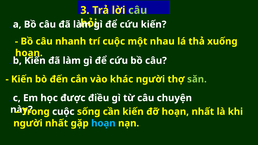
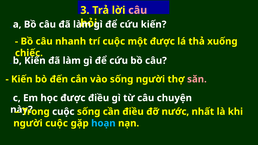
câu at (138, 10) colour: light green -> pink
một nhau: nhau -> được
hoạn at (29, 53): hoạn -> chiếc
vào khác: khác -> sống
săn colour: light green -> pink
cần kiến: kiến -> điều
đỡ hoạn: hoạn -> nước
người nhất: nhất -> cuộc
